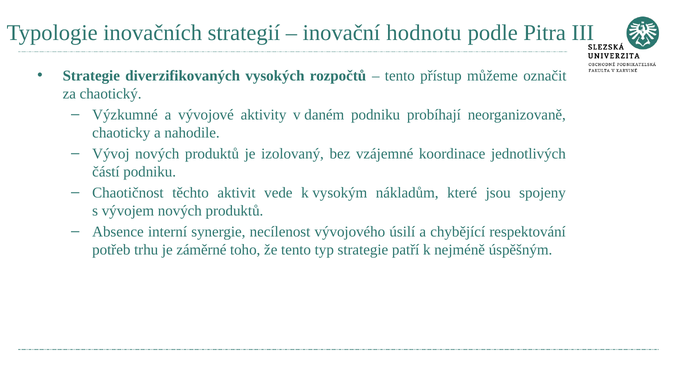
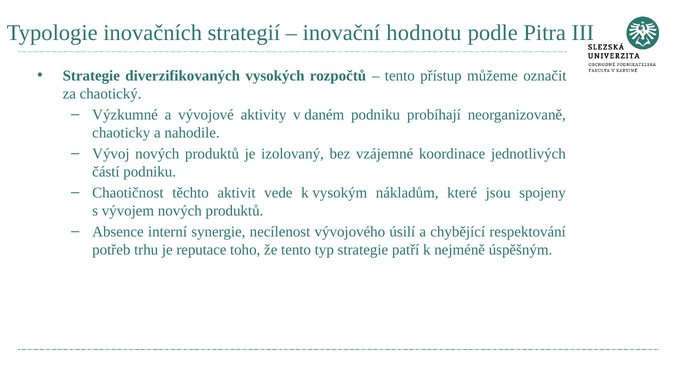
záměrné: záměrné -> reputace
